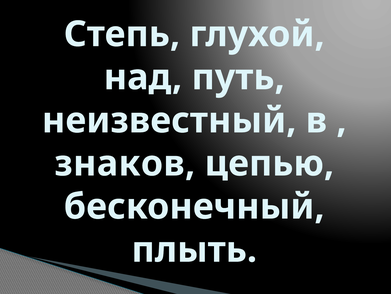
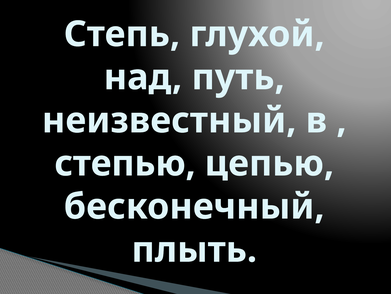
знаков: знаков -> степью
